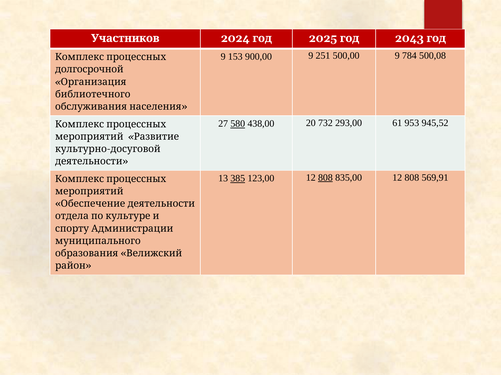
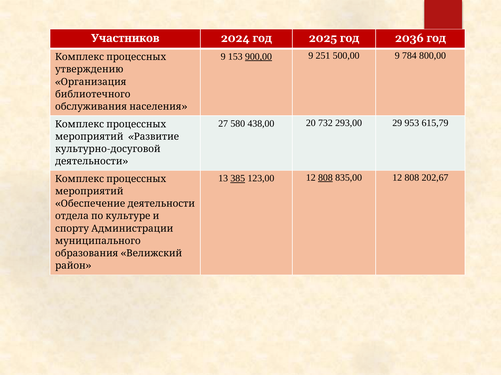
2043: 2043 -> 2036
900,00 underline: none -> present
500,08: 500,08 -> 800,00
долгосрочной: долгосрочной -> утверждению
580 underline: present -> none
61: 61 -> 29
945,52: 945,52 -> 615,79
569,91: 569,91 -> 202,67
